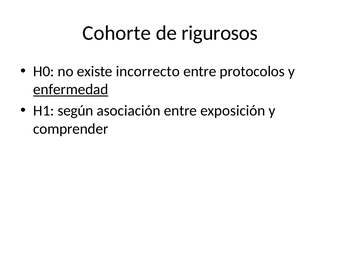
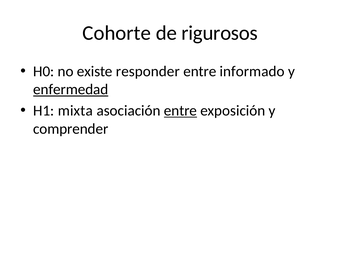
incorrecto: incorrecto -> responder
protocolos: protocolos -> informado
según: según -> mixta
entre at (180, 111) underline: none -> present
